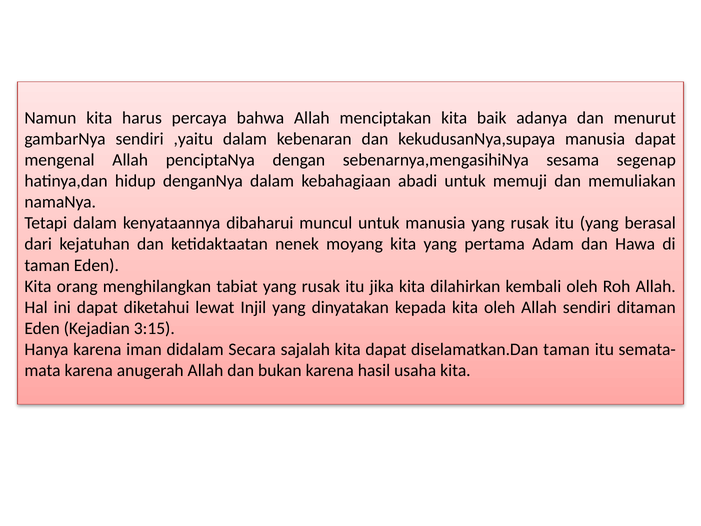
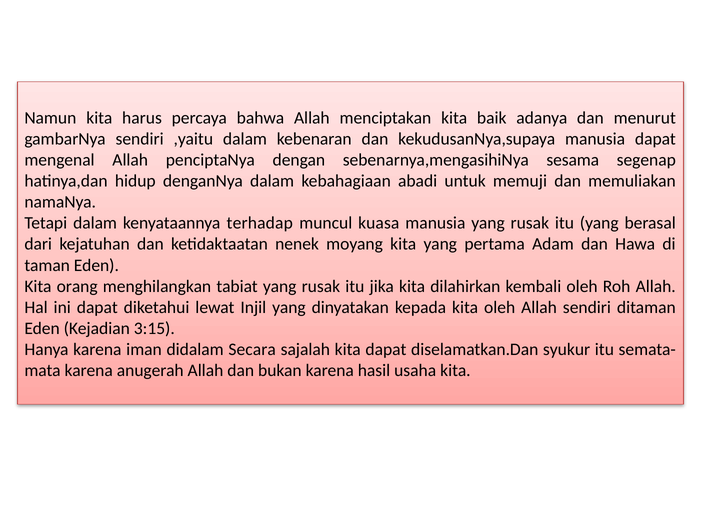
dibaharui: dibaharui -> terhadap
muncul untuk: untuk -> kuasa
diselamatkan.Dan taman: taman -> syukur
